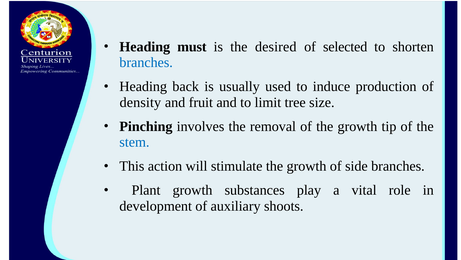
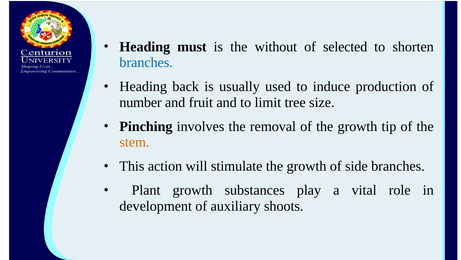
desired: desired -> without
density: density -> number
stem colour: blue -> orange
